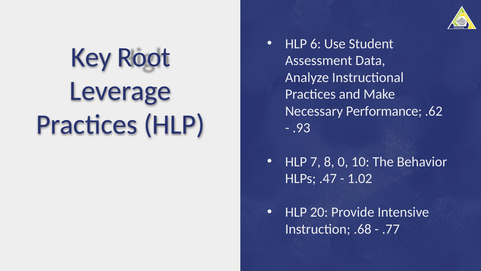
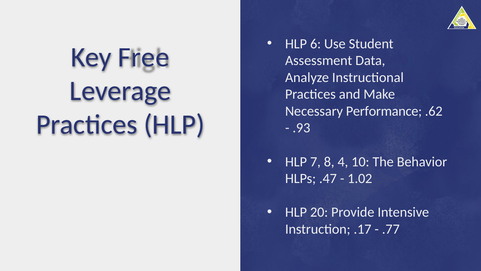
Root: Root -> Free
0: 0 -> 4
.68: .68 -> .17
